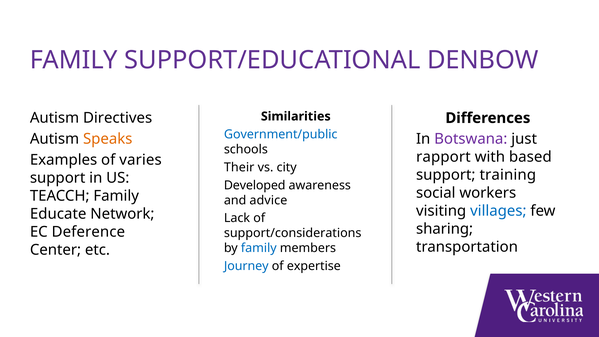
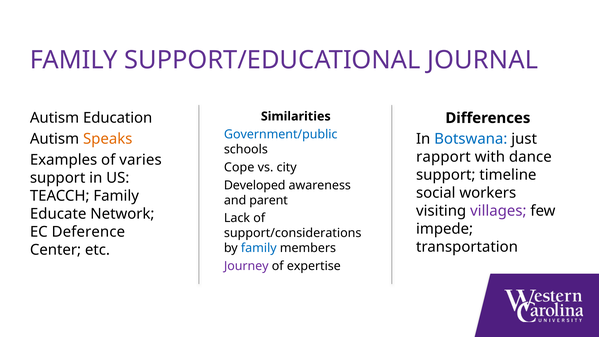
DENBOW: DENBOW -> JOURNAL
Directives: Directives -> Education
Botswana colour: purple -> blue
based: based -> dance
Their: Their -> Cope
training: training -> timeline
advice: advice -> parent
villages colour: blue -> purple
sharing: sharing -> impede
Journey colour: blue -> purple
